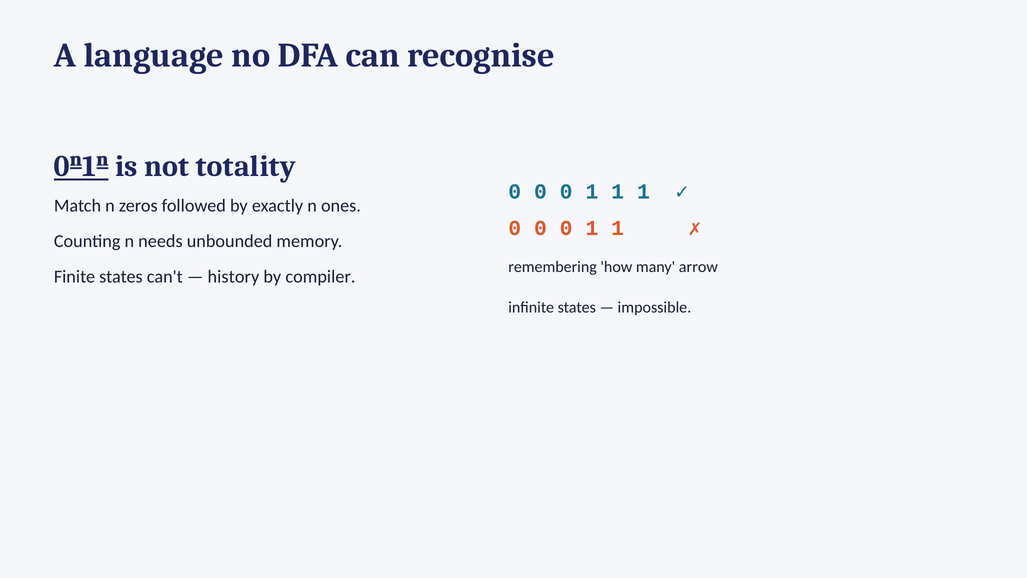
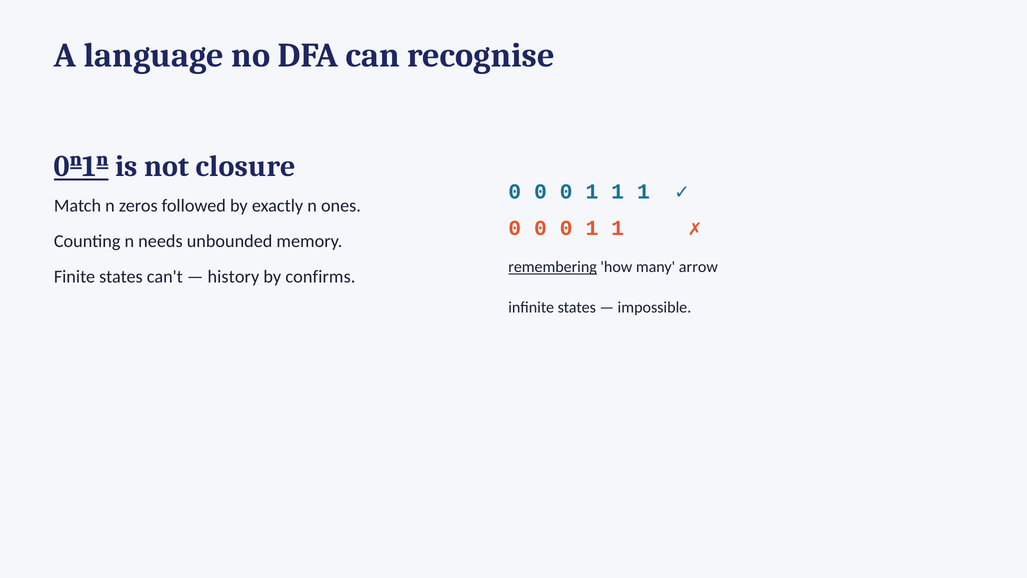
totality: totality -> closure
remembering underline: none -> present
compiler: compiler -> confirms
